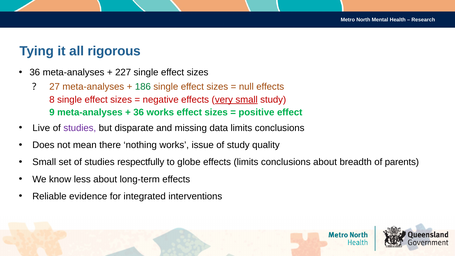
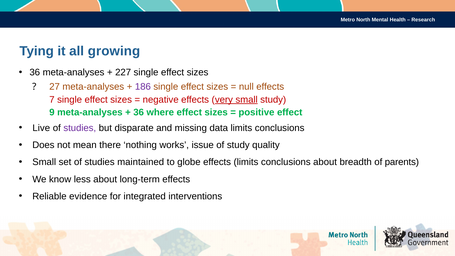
rigorous: rigorous -> growing
186 colour: green -> purple
8: 8 -> 7
36 works: works -> where
respectfully: respectfully -> maintained
